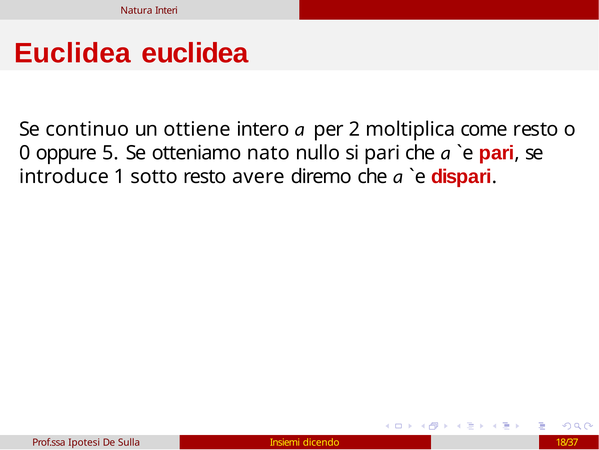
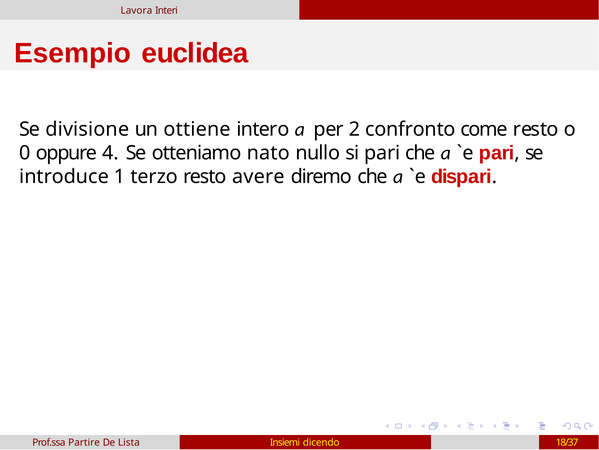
Natura: Natura -> Lavora
Euclidea at (72, 53): Euclidea -> Esempio
continuo: continuo -> divisione
moltiplica: moltiplica -> confronto
5: 5 -> 4
sotto: sotto -> terzo
Ipotesi: Ipotesi -> Partire
Sulla: Sulla -> Lista
